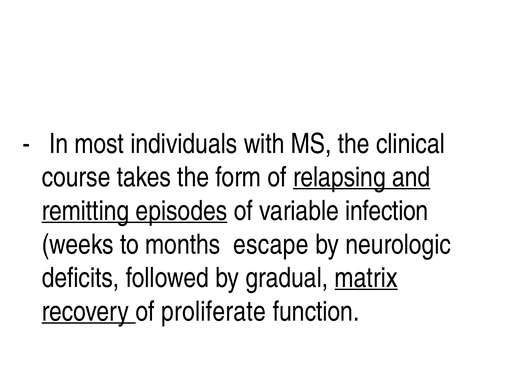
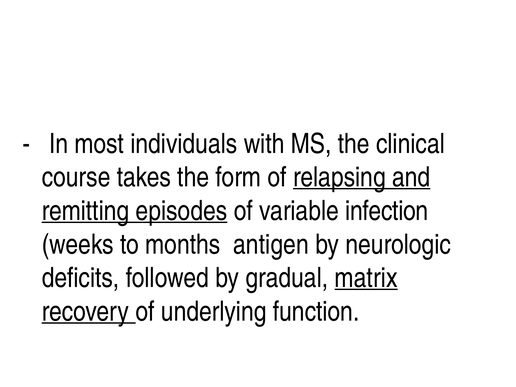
escape: escape -> antigen
proliferate: proliferate -> underlying
